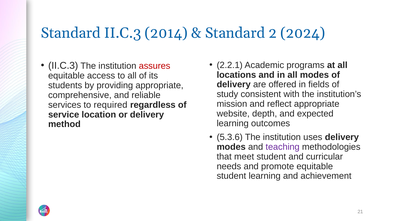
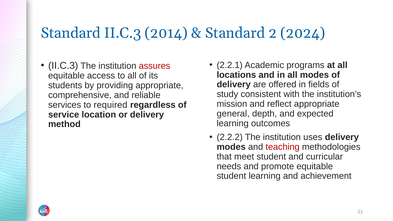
website: website -> general
5.3.6: 5.3.6 -> 2.2.2
teaching colour: purple -> red
